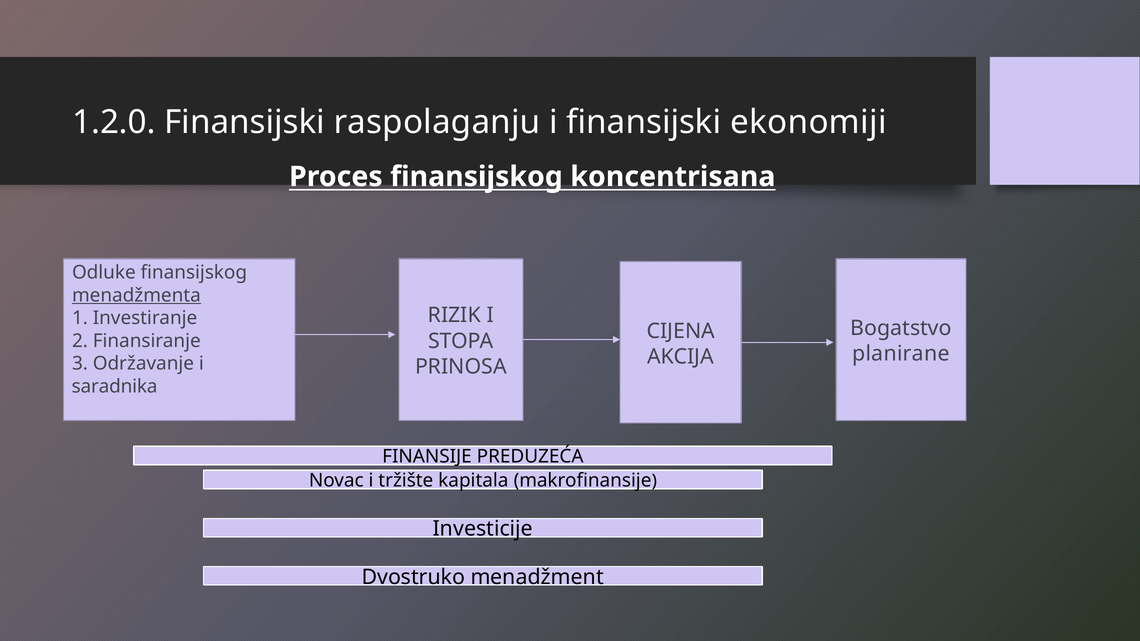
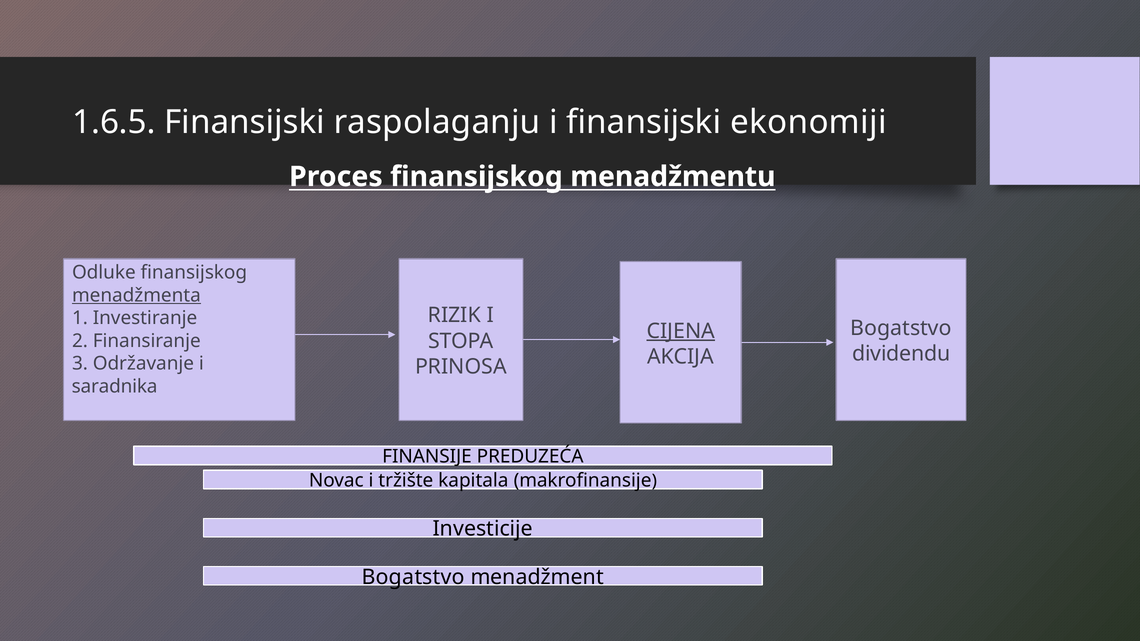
1.2.0: 1.2.0 -> 1.6.5
koncentrisana: koncentrisana -> menadžmentu
CIJENA underline: none -> present
planirane: planirane -> dividendu
Dvostruko at (413, 577): Dvostruko -> Bogatstvo
